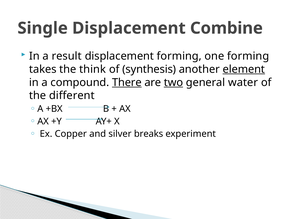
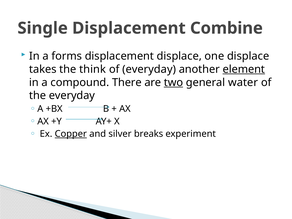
result: result -> forms
displacement forming: forming -> displace
one forming: forming -> displace
of synthesis: synthesis -> everyday
There underline: present -> none
the different: different -> everyday
Copper underline: none -> present
